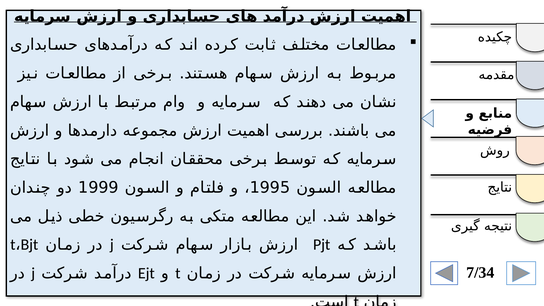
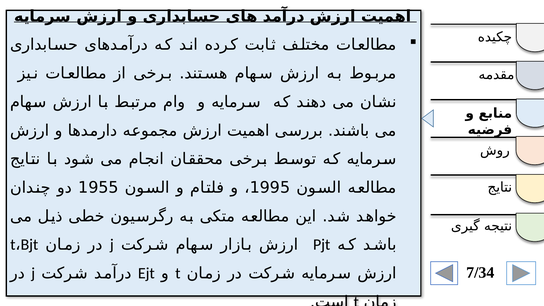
1999: 1999 -> 1955
